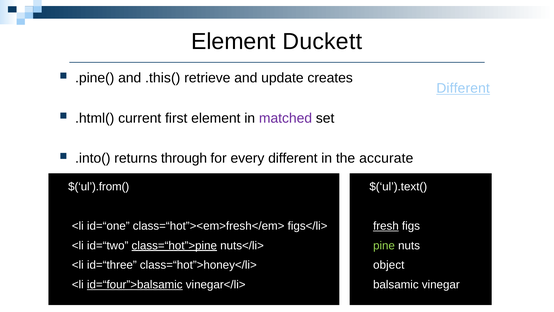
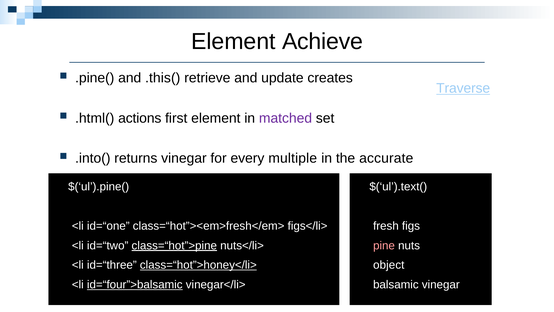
Duckett: Duckett -> Achieve
Different at (463, 88): Different -> Traverse
current: current -> actions
returns through: through -> vinegar
every different: different -> multiple
$(‘ul’).from(: $(‘ul’).from( -> $(‘ul’).pine(
fresh underline: present -> none
pine colour: light green -> pink
class=“hot”>honey</li> underline: none -> present
